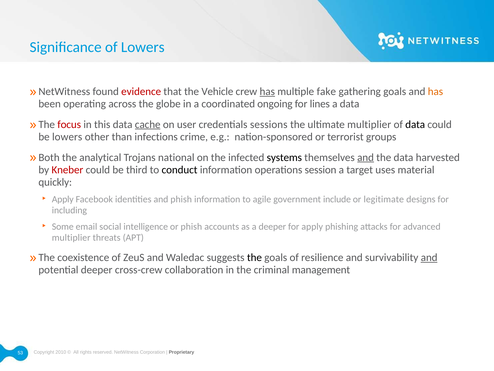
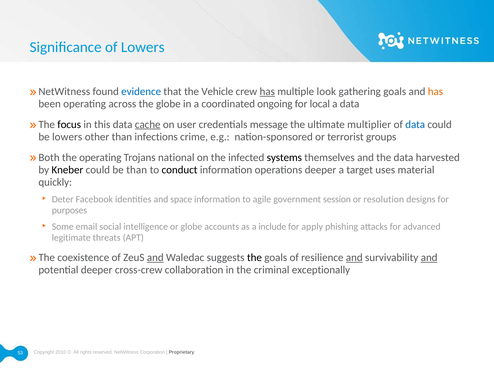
evidence colour: red -> blue
fake: fake -> look
lines: lines -> local
focus colour: red -> black
sessions: sessions -> message
data at (415, 124) colour: black -> blue
the analytical: analytical -> operating
and at (366, 157) underline: present -> none
Kneber colour: red -> black
be third: third -> than
operations session: session -> deeper
Apply at (63, 199): Apply -> Deter
and phish: phish -> space
include: include -> session
legitimate: legitimate -> resolution
including: including -> purposes
or phish: phish -> globe
a deeper: deeper -> include
multiplier at (71, 237): multiplier -> legitimate
and at (155, 257) underline: none -> present
and at (354, 257) underline: none -> present
management: management -> exceptionally
